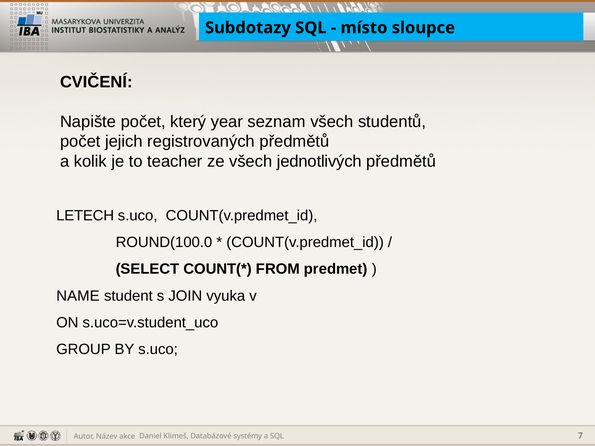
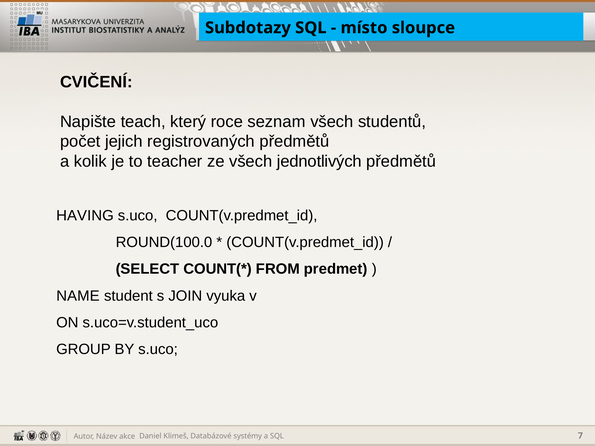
Napište počet: počet -> teach
year: year -> roce
LETECH: LETECH -> HAVING
